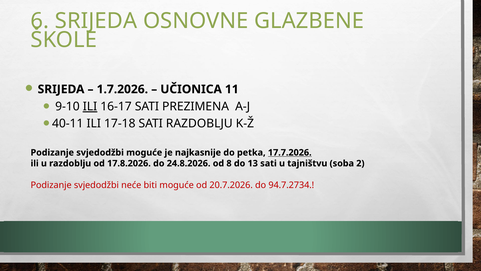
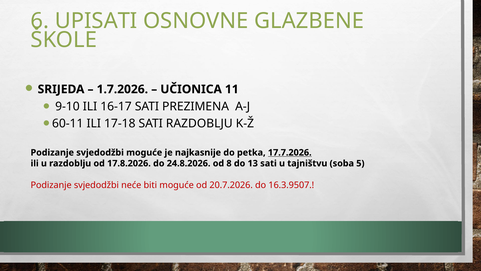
6 SRIJEDA: SRIJEDA -> UPISATI
ILI at (90, 106) underline: present -> none
40-11: 40-11 -> 60-11
2: 2 -> 5
94.7.2734: 94.7.2734 -> 16.3.9507
